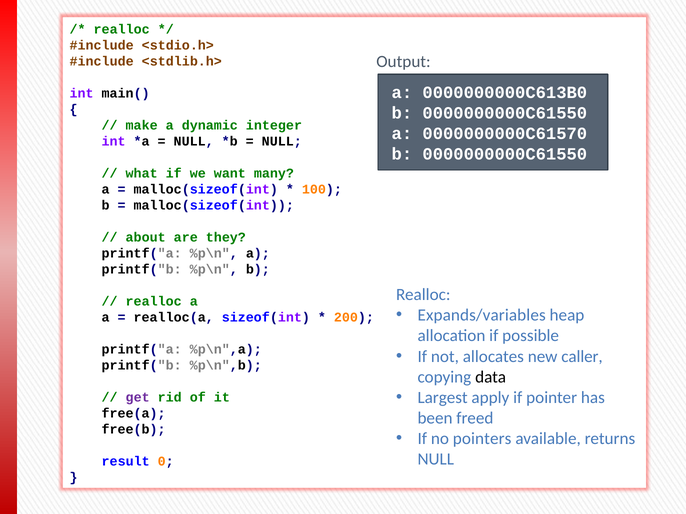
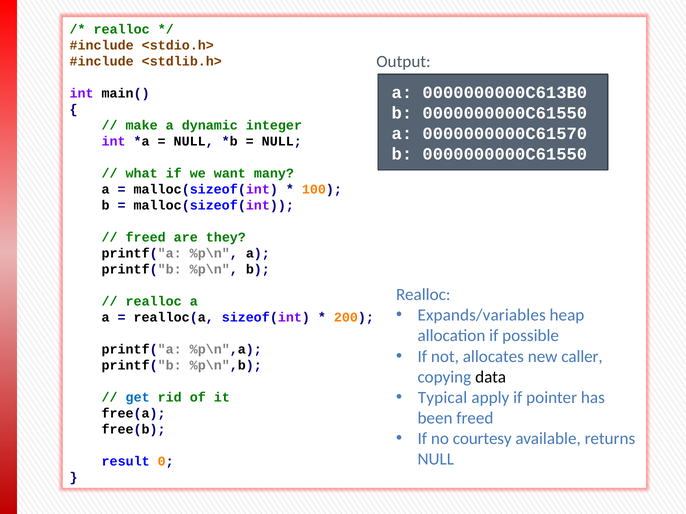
about at (146, 238): about -> freed
Largest: Largest -> Typical
get colour: purple -> blue
pointers: pointers -> courtesy
